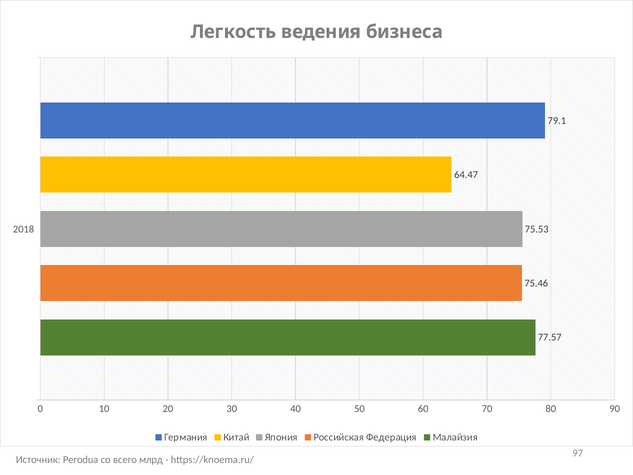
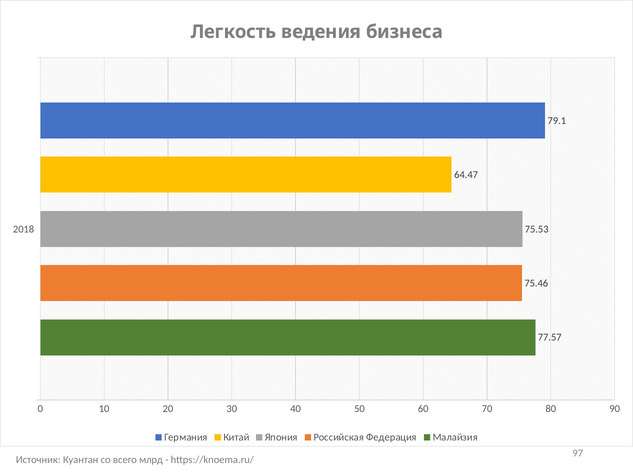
Perodua: Perodua -> Куантан
